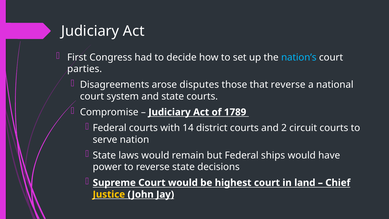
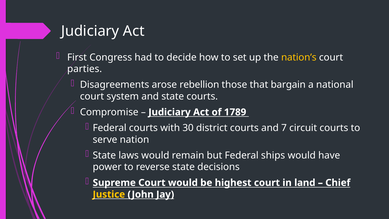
nation’s colour: light blue -> yellow
disputes: disputes -> rebellion
that reverse: reverse -> bargain
14: 14 -> 30
2: 2 -> 7
